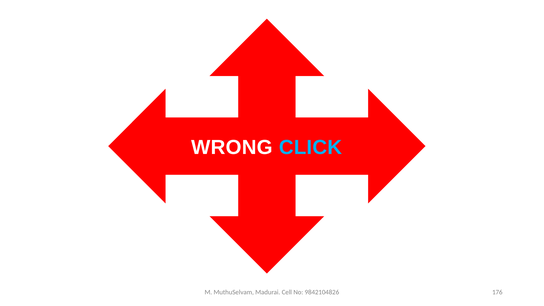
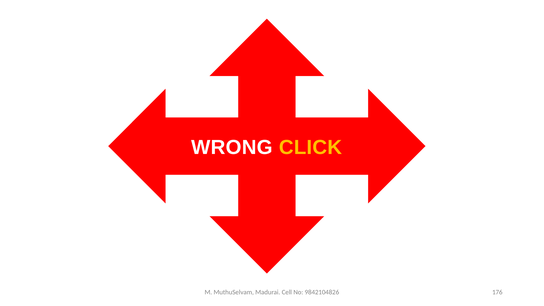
CLICK colour: light blue -> yellow
